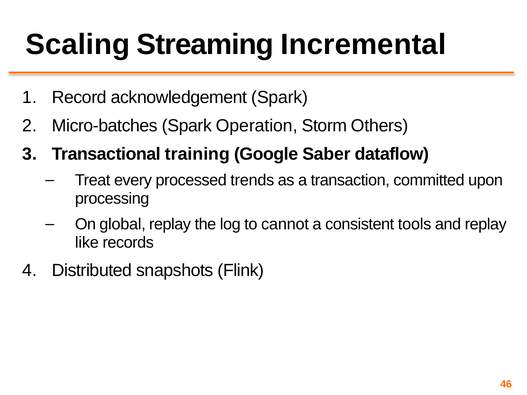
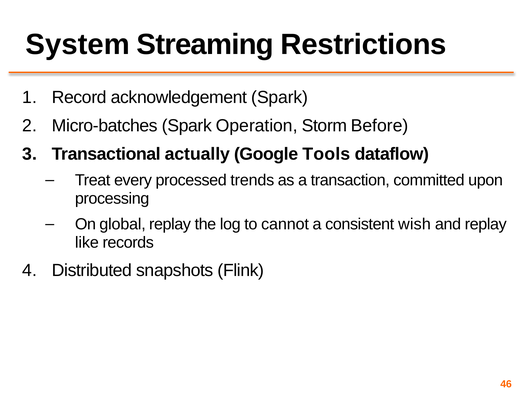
Scaling: Scaling -> System
Incremental: Incremental -> Restrictions
Others: Others -> Before
training: training -> actually
Saber: Saber -> Tools
tools: tools -> wish
